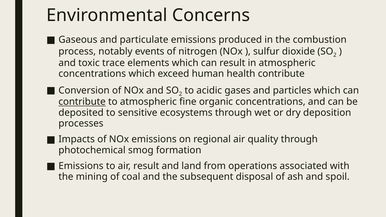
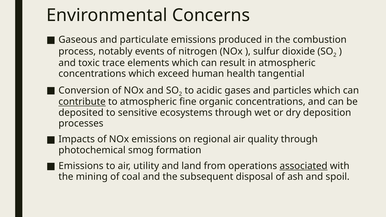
health contribute: contribute -> tangential
air result: result -> utility
associated underline: none -> present
